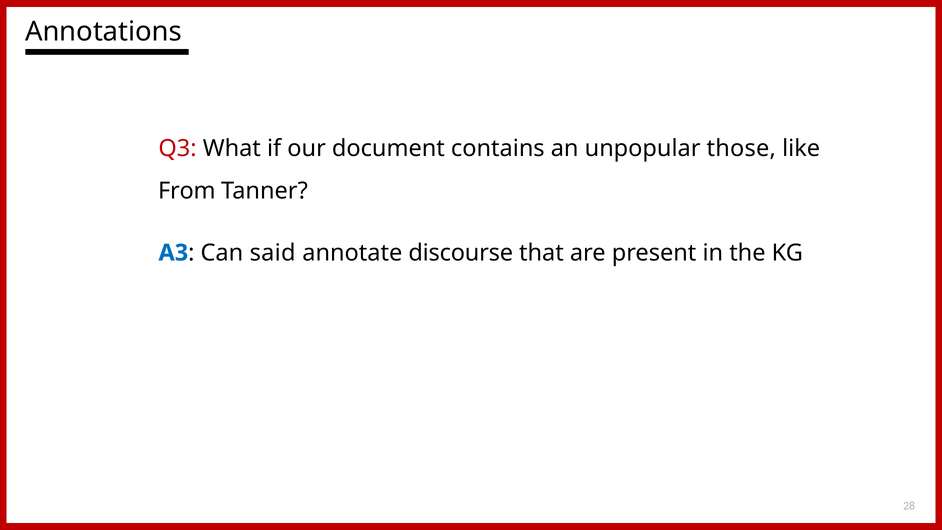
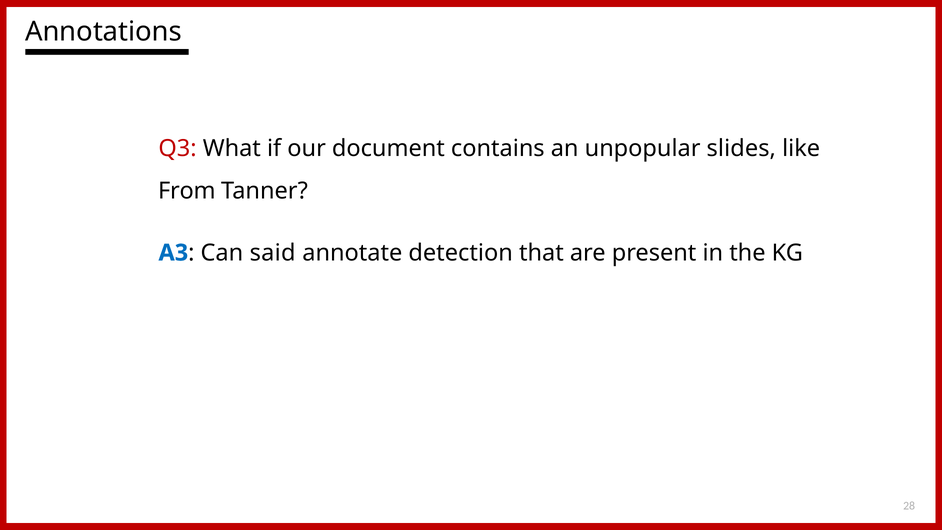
those: those -> slides
discourse: discourse -> detection
